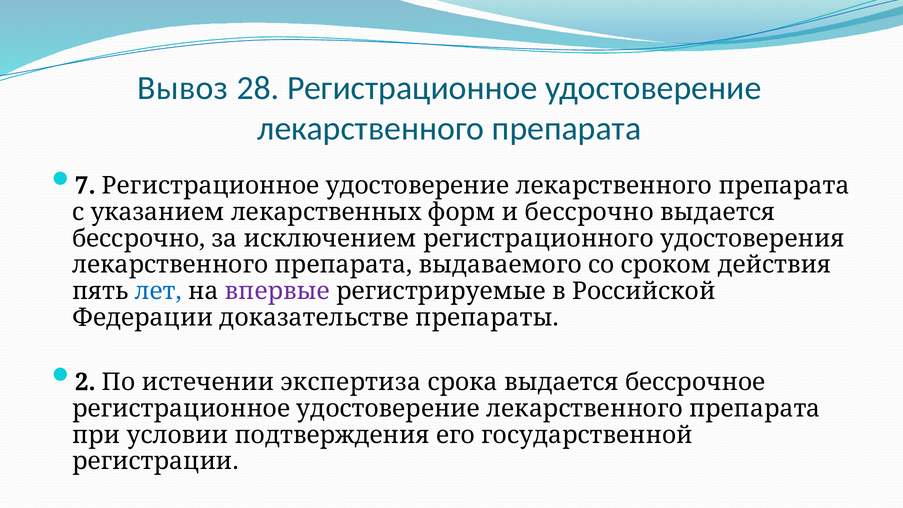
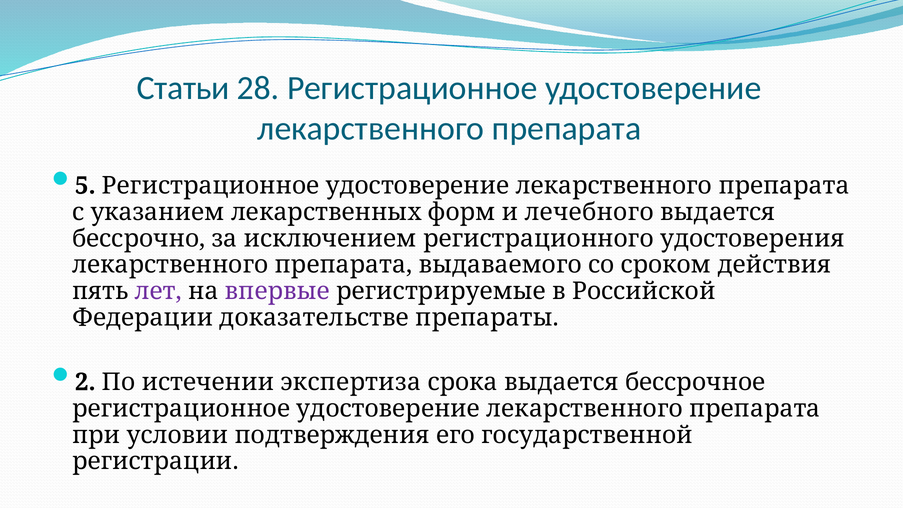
Вывоз: Вывоз -> Статьи
7: 7 -> 5
и бессрочно: бессрочно -> лечебного
лет colour: blue -> purple
